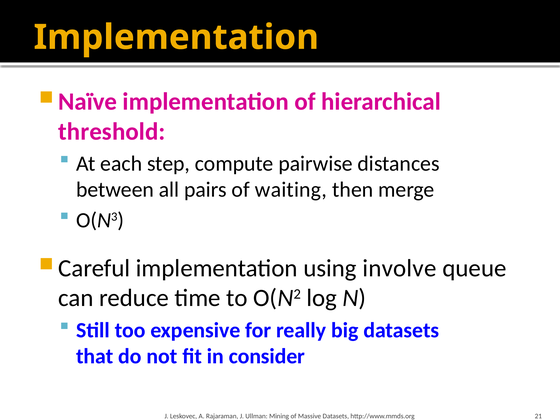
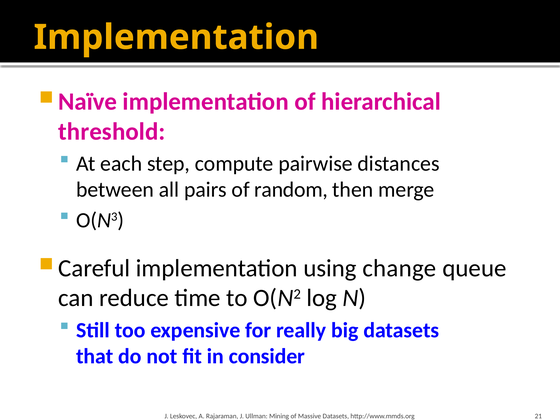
waiting: waiting -> random
involve: involve -> change
